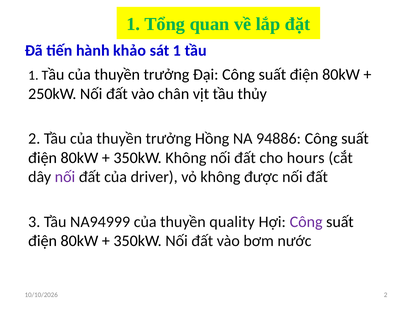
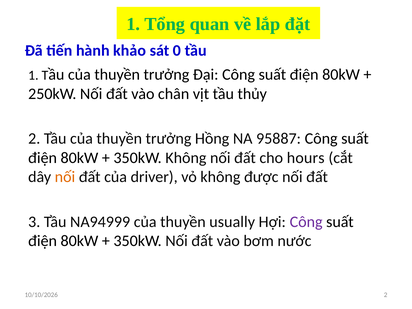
sát 1: 1 -> 0
94886: 94886 -> 95887
nối at (65, 177) colour: purple -> orange
quality: quality -> usually
